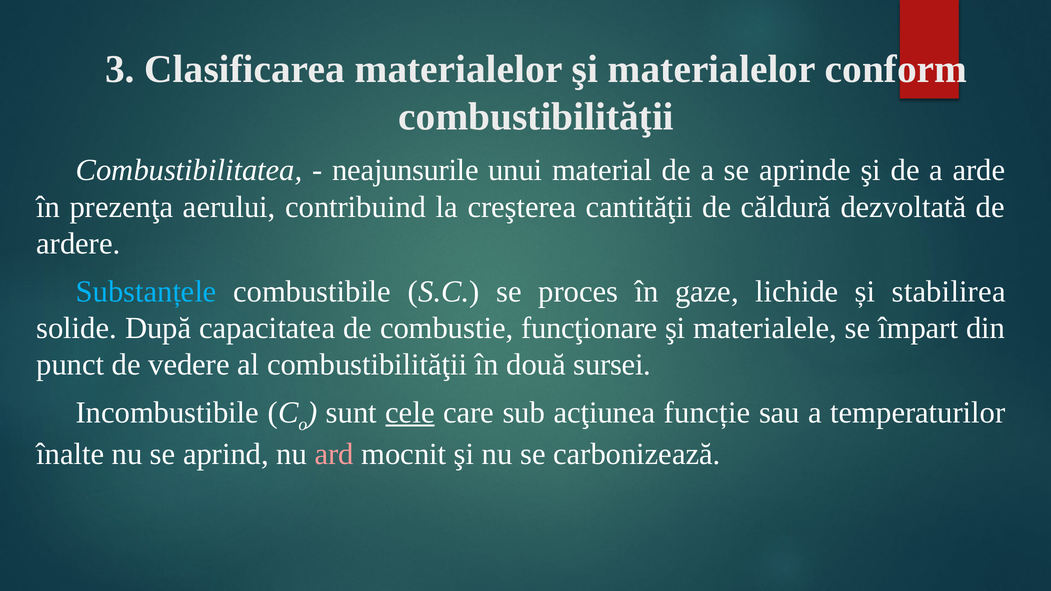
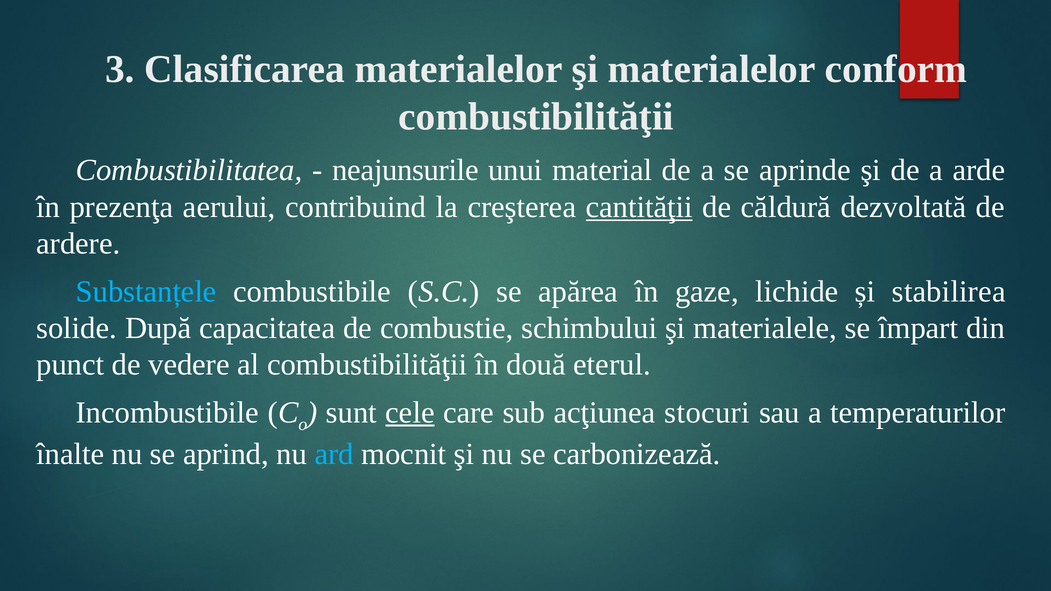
cantităţii underline: none -> present
proces: proces -> apărea
funcţionare: funcţionare -> schimbului
sursei: sursei -> eterul
funcție: funcție -> stocuri
ard colour: pink -> light blue
